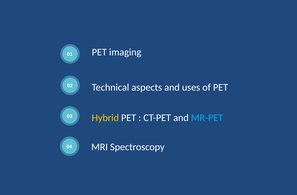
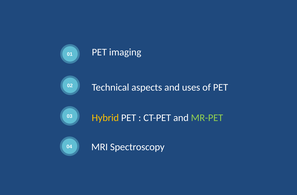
MR-PET colour: light blue -> light green
